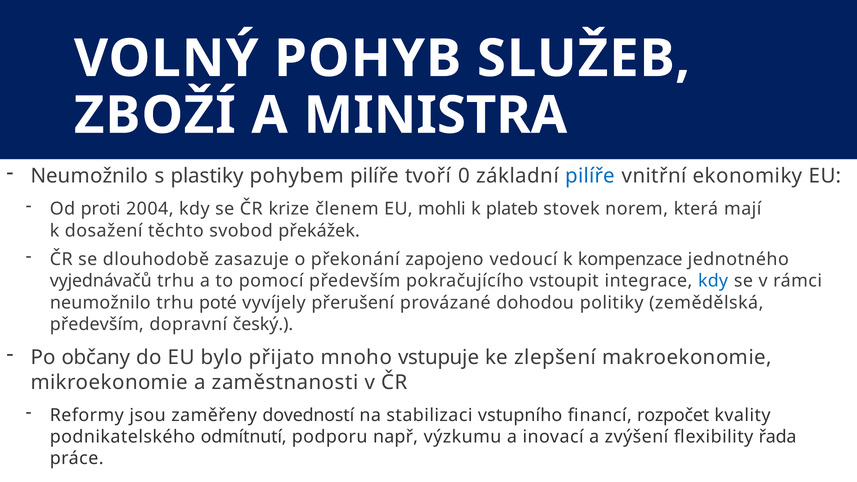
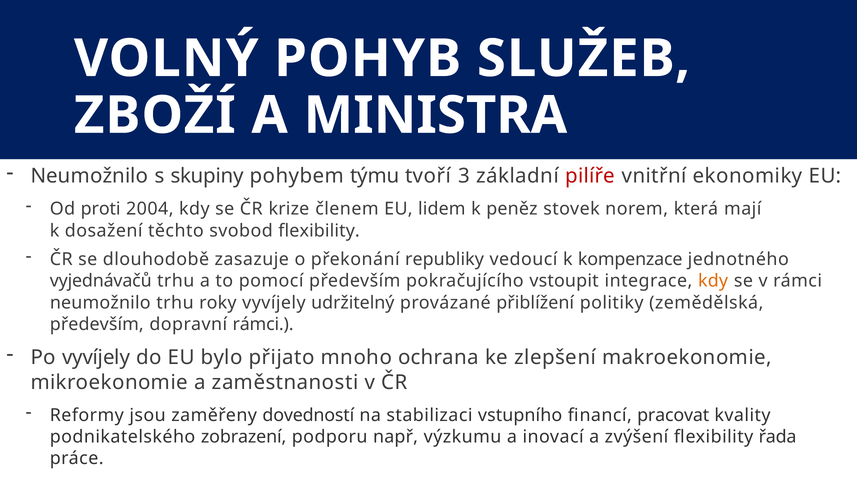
plastiky: plastiky -> skupiny
pohybem pilíře: pilíře -> týmu
0: 0 -> 3
pilíře at (590, 176) colour: blue -> red
mohli: mohli -> lidem
plateb: plateb -> peněz
svobod překážek: překážek -> flexibility
zapojeno: zapojeno -> republiky
kdy at (713, 281) colour: blue -> orange
poté: poté -> roky
přerušení: přerušení -> udržitelný
dohodou: dohodou -> přiblížení
dopravní český: český -> rámci
Po občany: občany -> vyvíjely
vstupuje: vstupuje -> ochrana
rozpočet: rozpočet -> pracovat
odmítnutí: odmítnutí -> zobrazení
